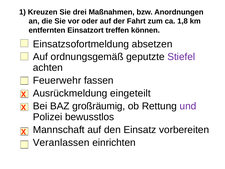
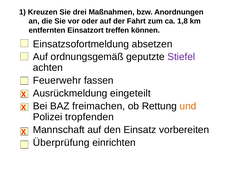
großräumig: großräumig -> freimachen
und colour: purple -> orange
bewusstlos: bewusstlos -> tropfenden
Veranlassen: Veranlassen -> Überprüfung
